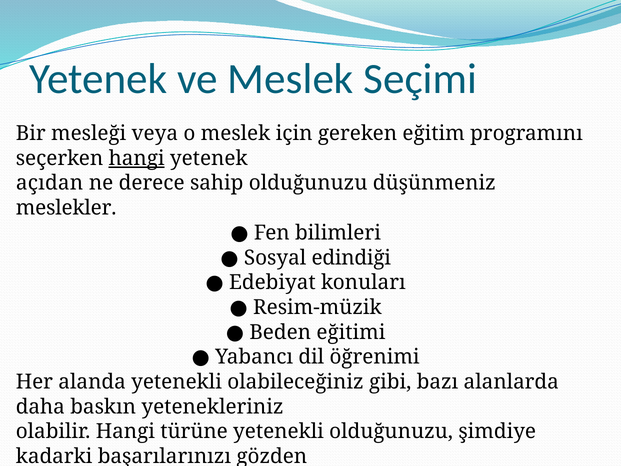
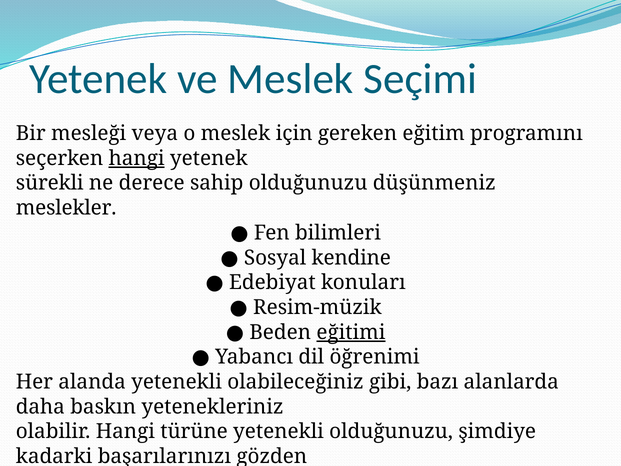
açıdan: açıdan -> sürekli
edindiği: edindiği -> kendine
eğitimi underline: none -> present
